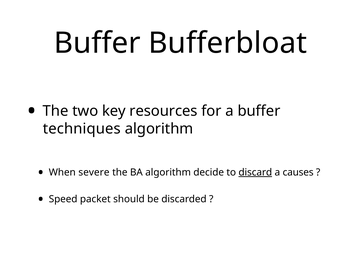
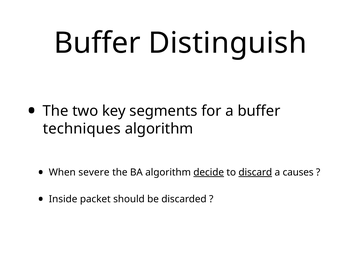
Bufferbloat: Bufferbloat -> Distinguish
resources: resources -> segments
decide underline: none -> present
Speed: Speed -> Inside
